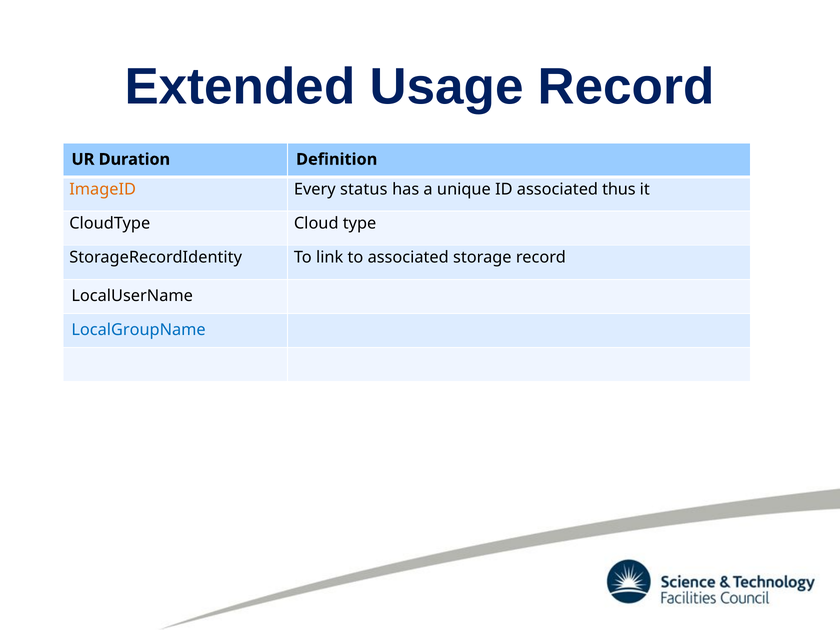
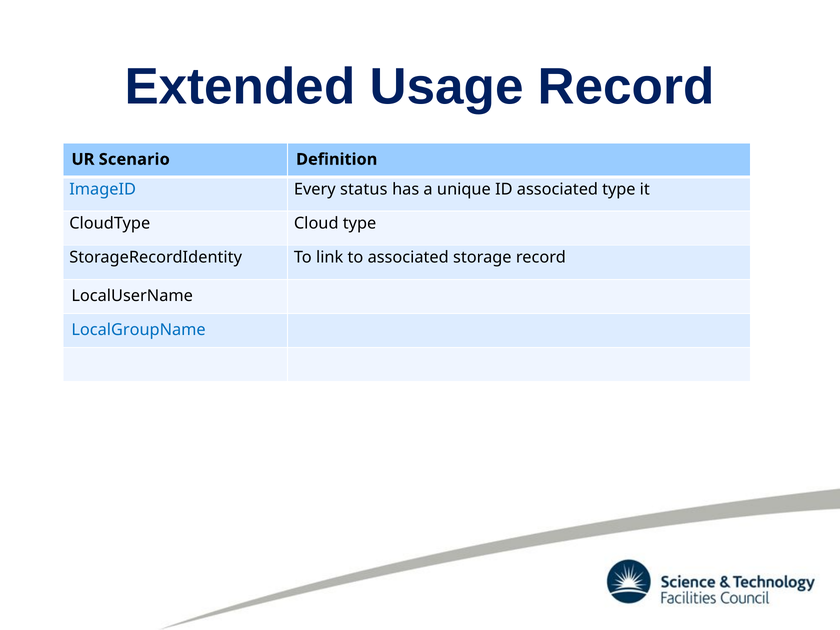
Duration: Duration -> Scenario
ImageID colour: orange -> blue
associated thus: thus -> type
